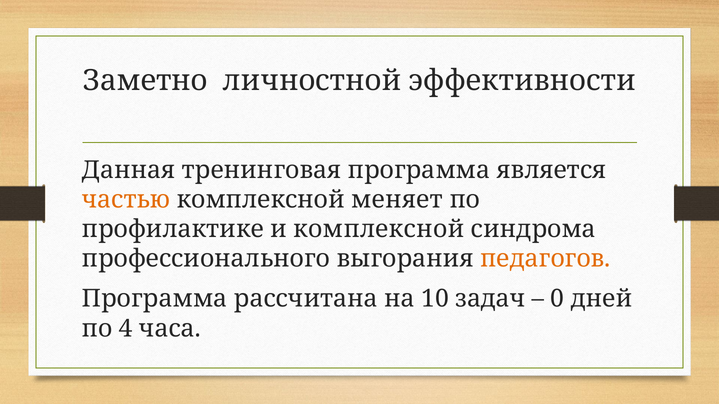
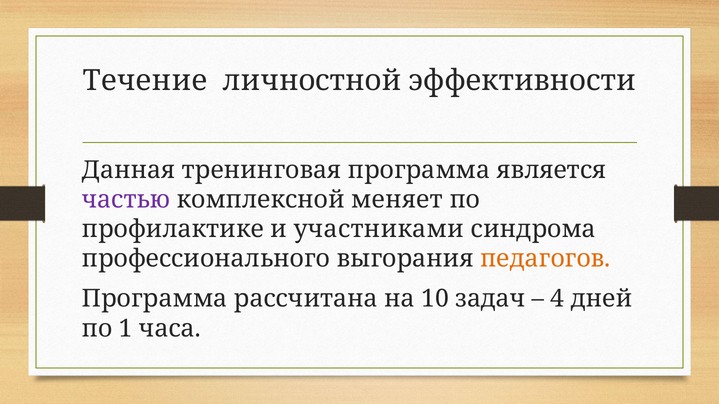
Заметно: Заметно -> Течение
частью colour: orange -> purple
и комплексной: комплексной -> участниками
0: 0 -> 4
4: 4 -> 1
